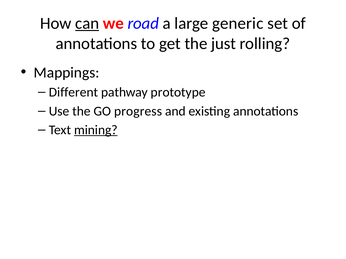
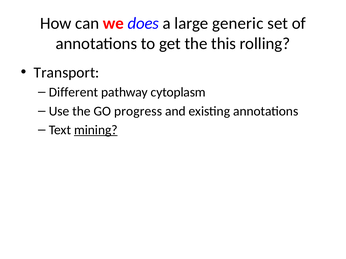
can underline: present -> none
road: road -> does
just: just -> this
Mappings: Mappings -> Transport
prototype: prototype -> cytoplasm
